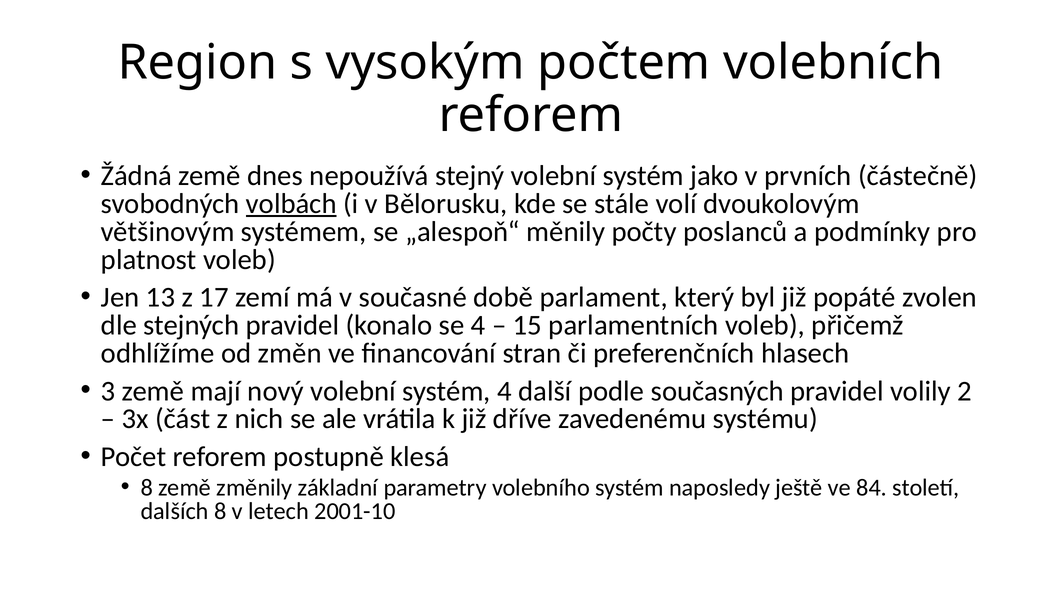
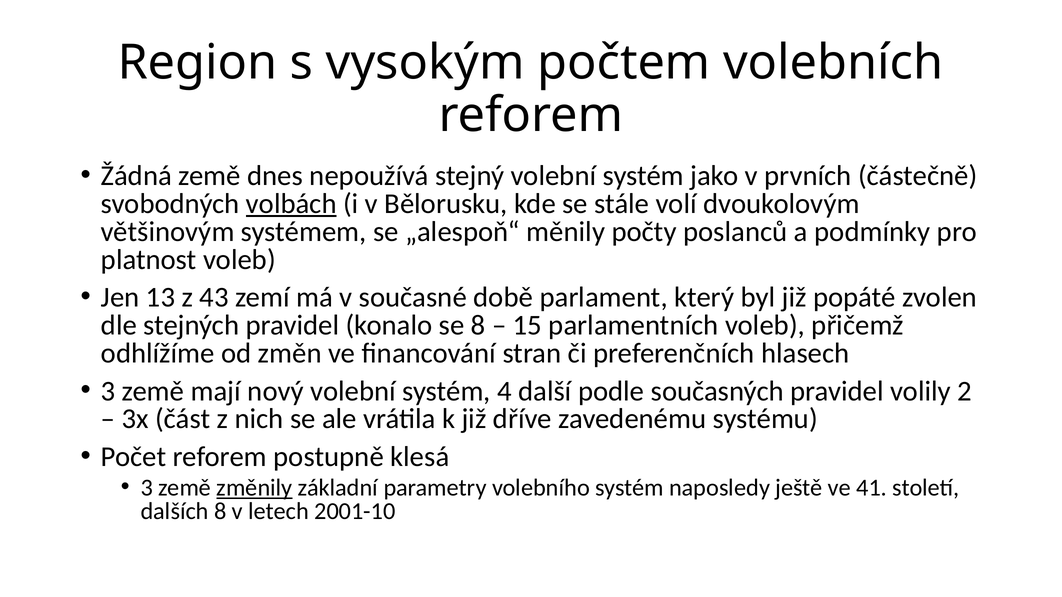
17: 17 -> 43
se 4: 4 -> 8
8 at (147, 488): 8 -> 3
změnily underline: none -> present
84: 84 -> 41
